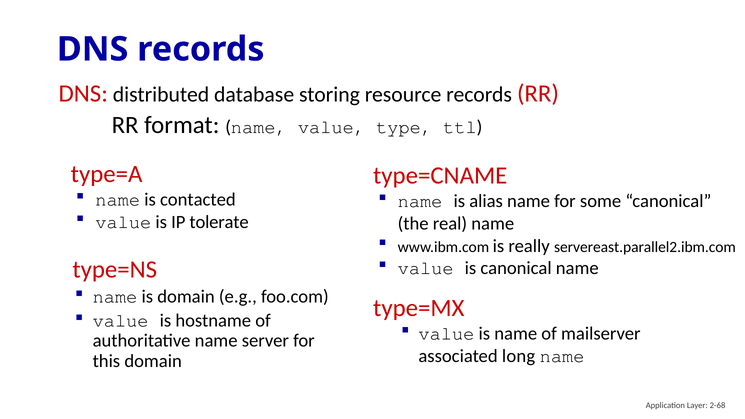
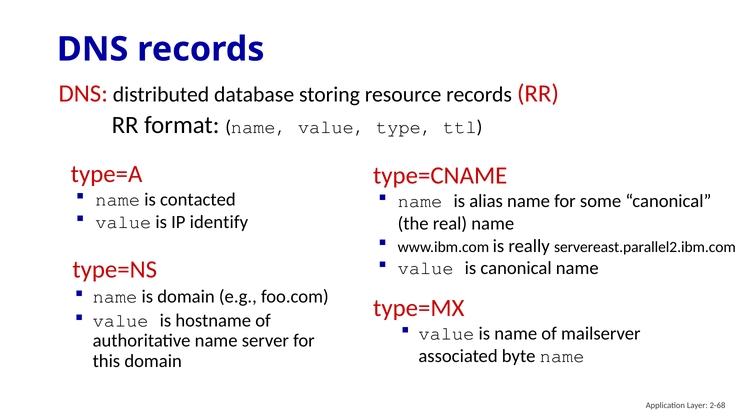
tolerate: tolerate -> identify
long: long -> byte
